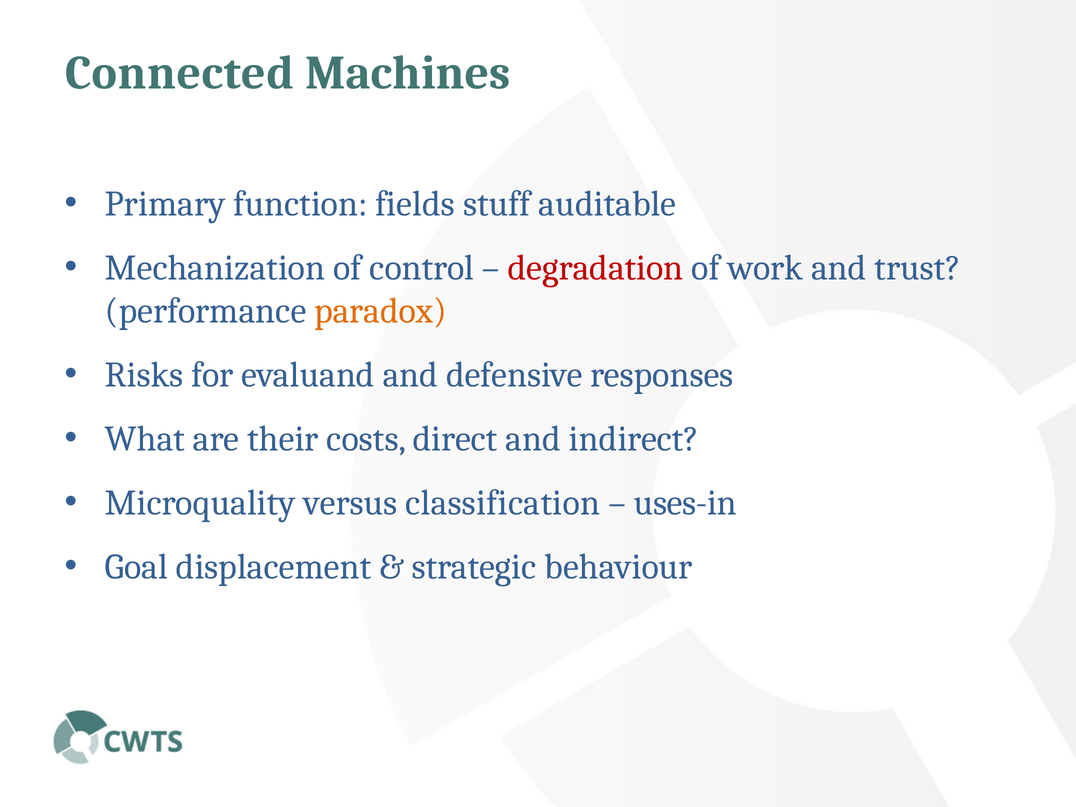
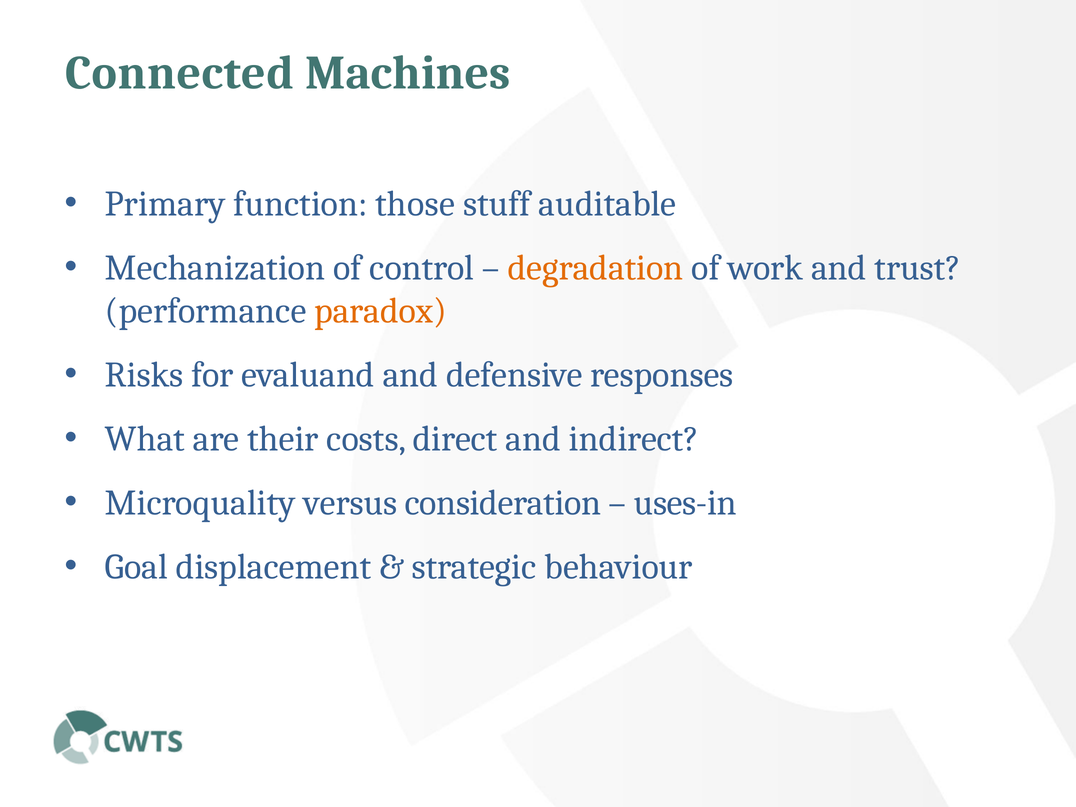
fields: fields -> those
degradation colour: red -> orange
classification: classification -> consideration
